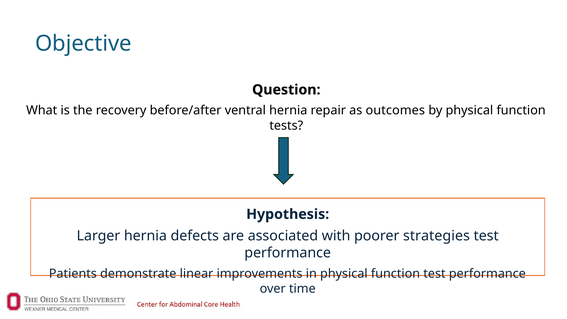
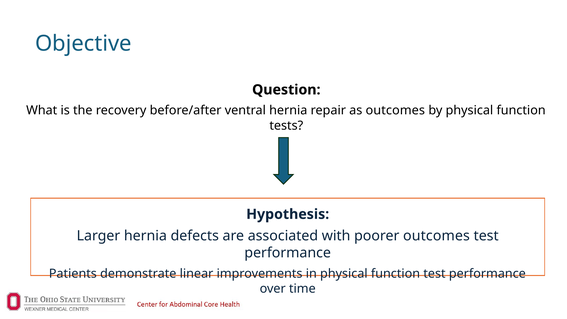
poorer strategies: strategies -> outcomes
